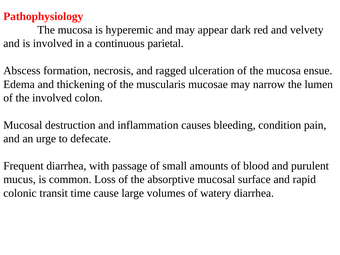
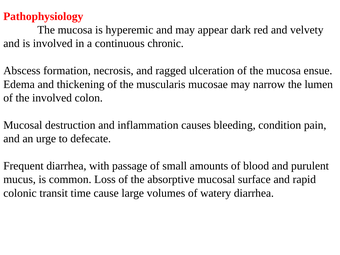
parietal: parietal -> chronic
